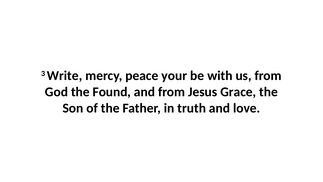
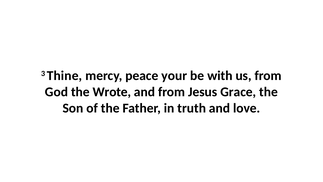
Write: Write -> Thine
Found: Found -> Wrote
